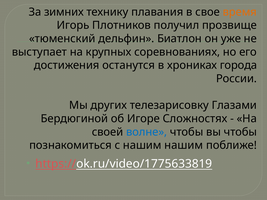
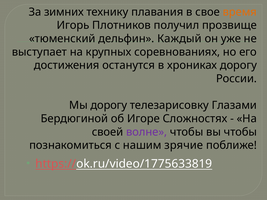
Биатлон: Биатлон -> Каждый
хрониках города: города -> дорогу
Мы других: других -> дорогу
волне colour: blue -> purple
нашим нашим: нашим -> зрячие
